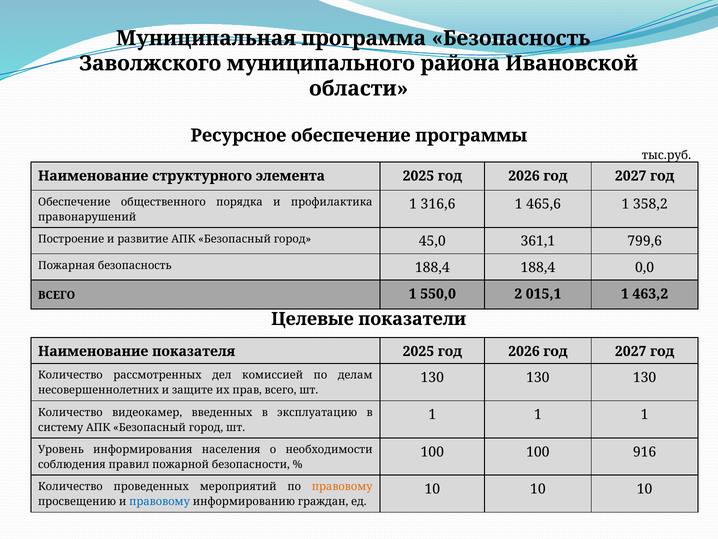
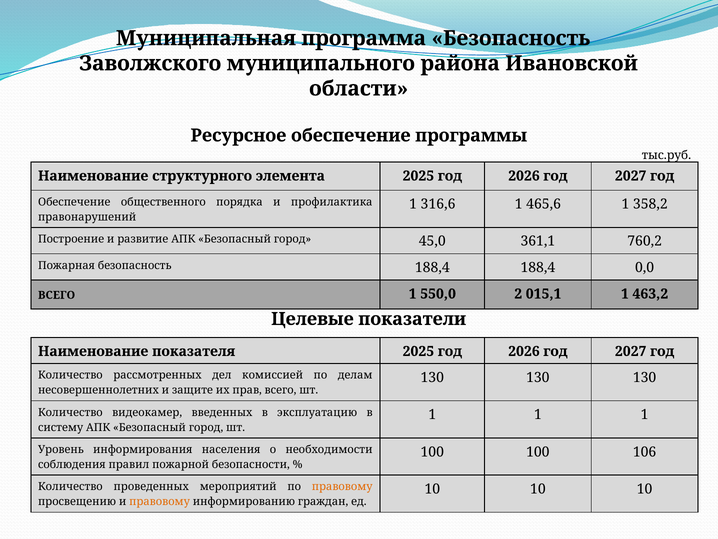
799,6: 799,6 -> 760,2
916: 916 -> 106
правовому at (160, 501) colour: blue -> orange
